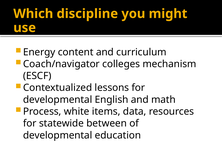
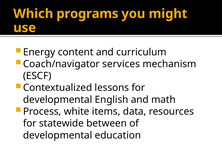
discipline: discipline -> programs
colleges: colleges -> services
